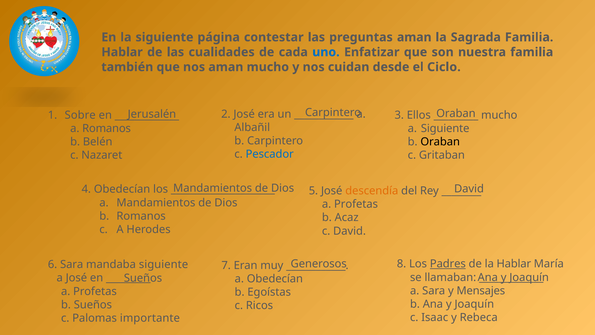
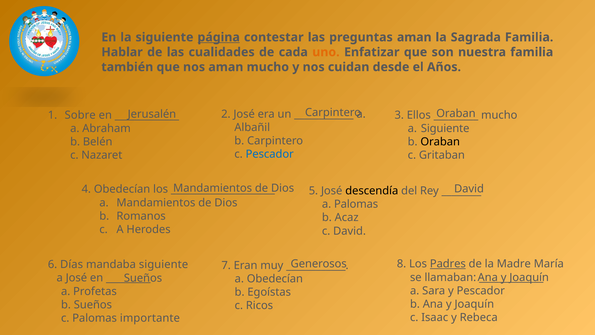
página underline: none -> present
uno colour: blue -> orange
Ciclo: Ciclo -> Años
a Romanos: Romanos -> Abraham
descendía colour: orange -> black
Profetas at (356, 204): Profetas -> Palomas
la Hablar: Hablar -> Madre
6 Sara: Sara -> Días
y Mensajes: Mensajes -> Pescador
